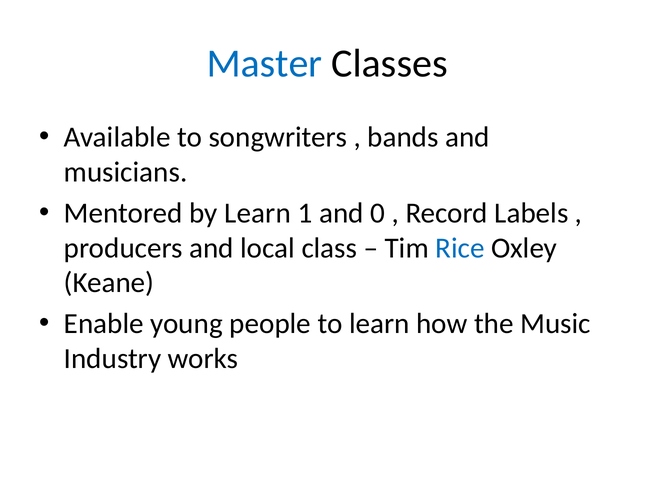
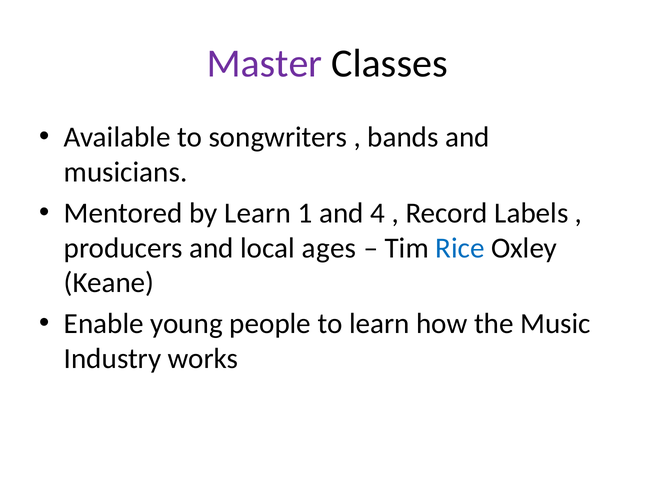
Master colour: blue -> purple
0: 0 -> 4
class: class -> ages
